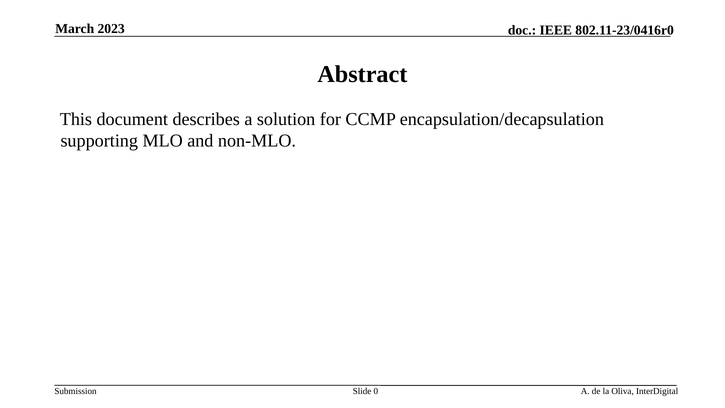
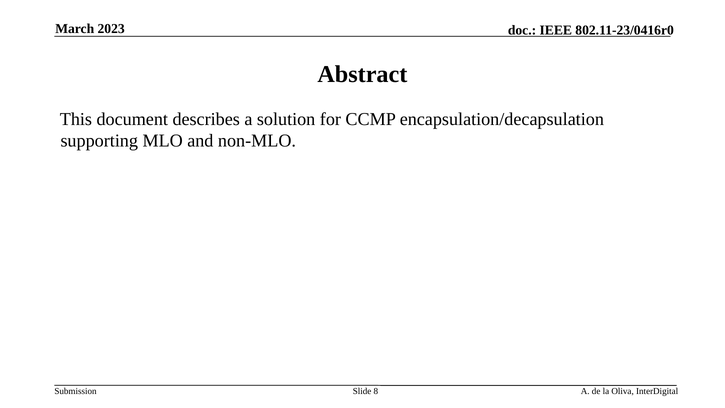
0: 0 -> 8
